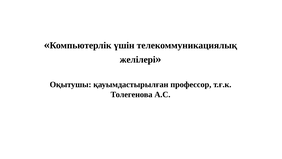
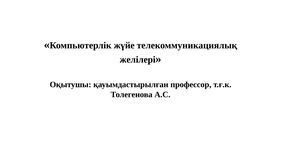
үшін: үшін -> жүйе
